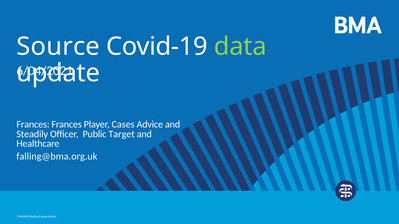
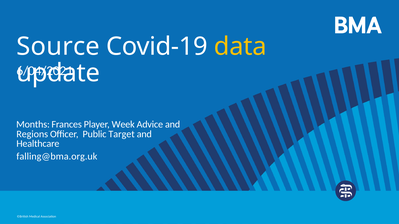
data colour: light green -> yellow
Frances at (33, 125): Frances -> Months
Cases: Cases -> Week
Steadily: Steadily -> Regions
